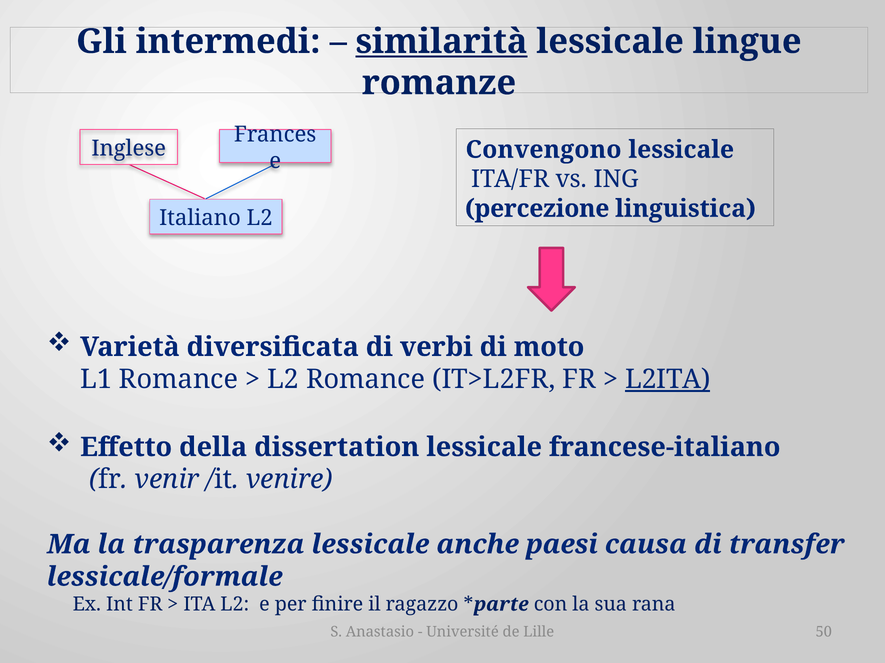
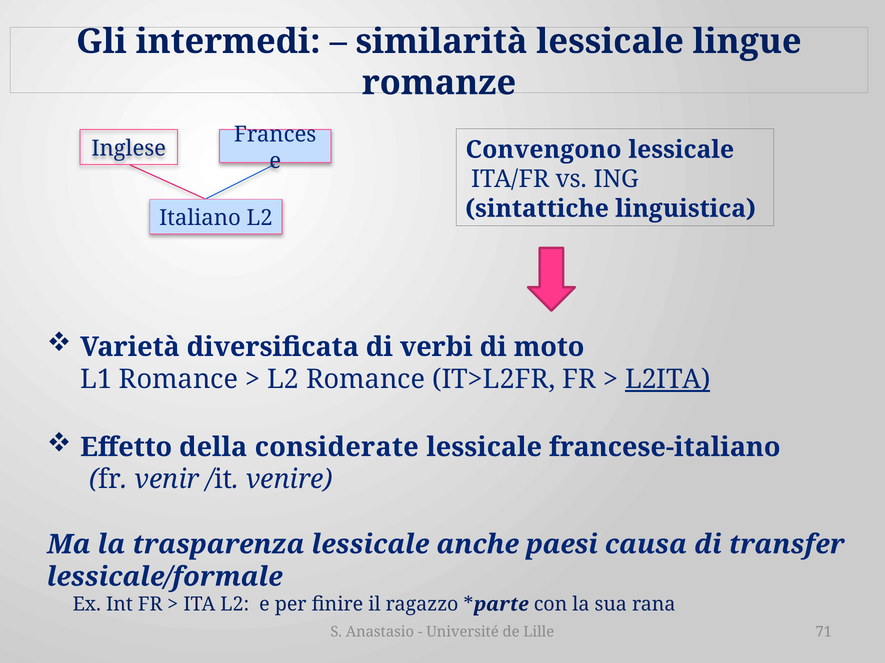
similarità underline: present -> none
percezione: percezione -> sintattiche
dissertation: dissertation -> considerate
50: 50 -> 71
